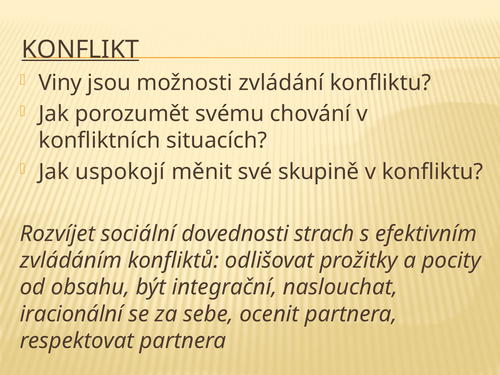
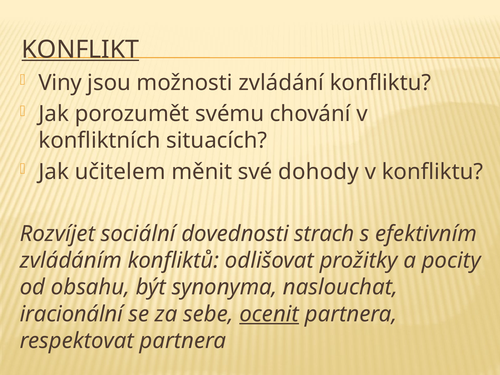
uspokojí: uspokojí -> učitelem
skupině: skupině -> dohody
integrační: integrační -> synonyma
ocenit underline: none -> present
